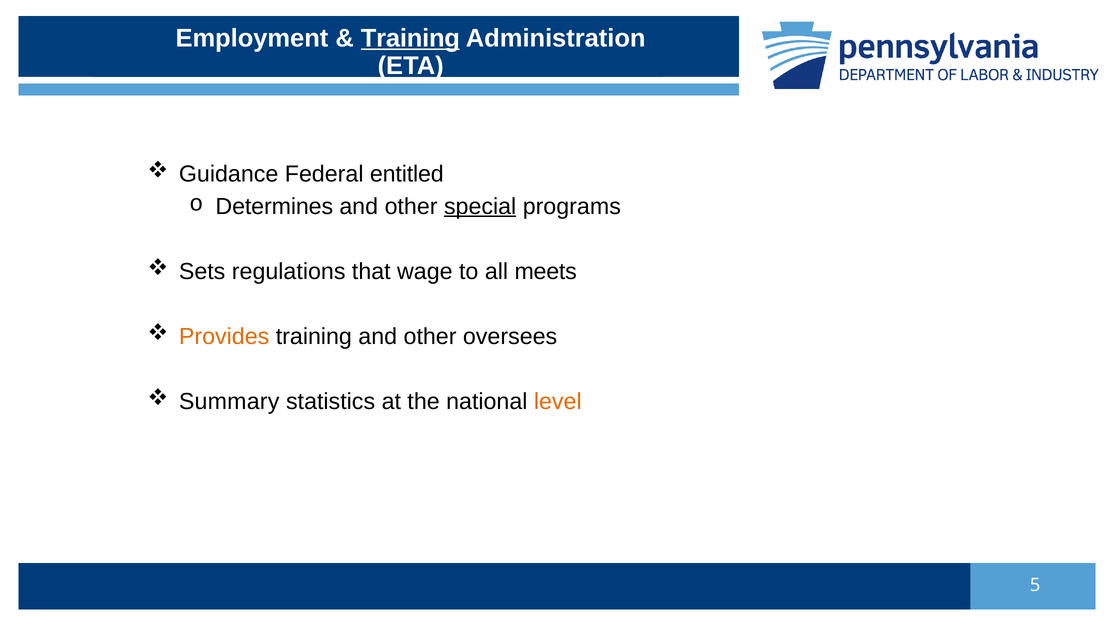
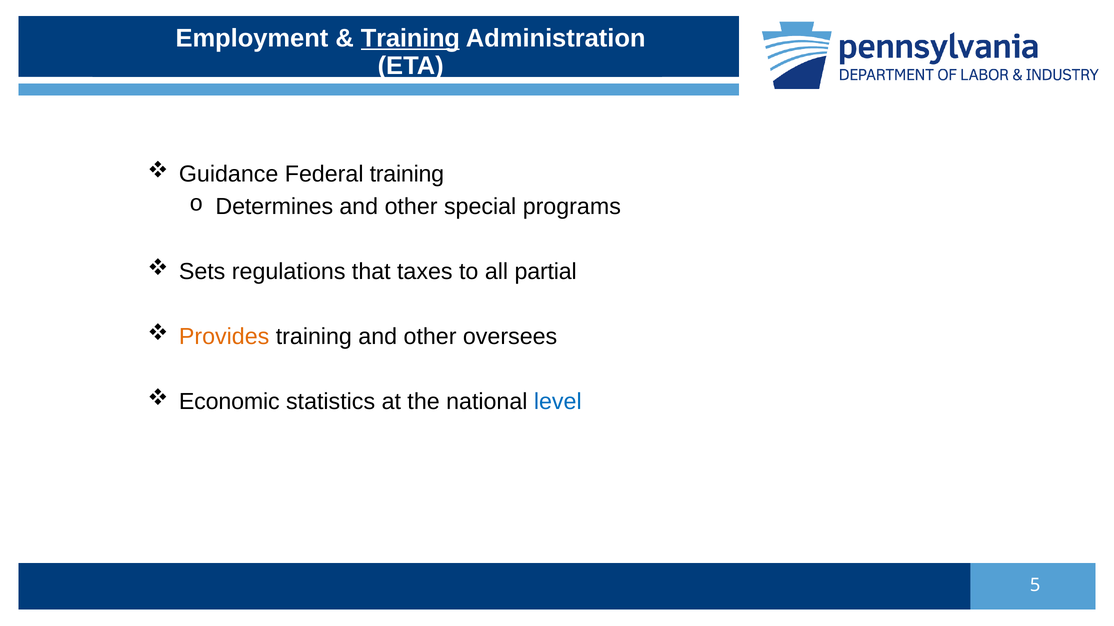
Federal entitled: entitled -> training
special underline: present -> none
wage: wage -> taxes
meets: meets -> partial
Summary: Summary -> Economic
level colour: orange -> blue
